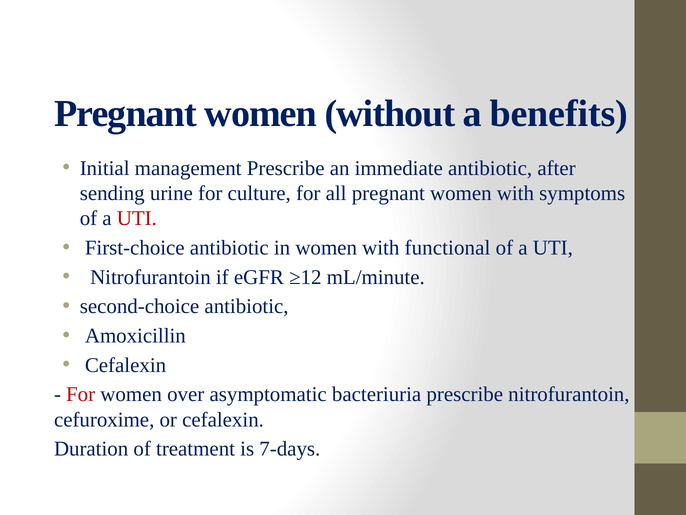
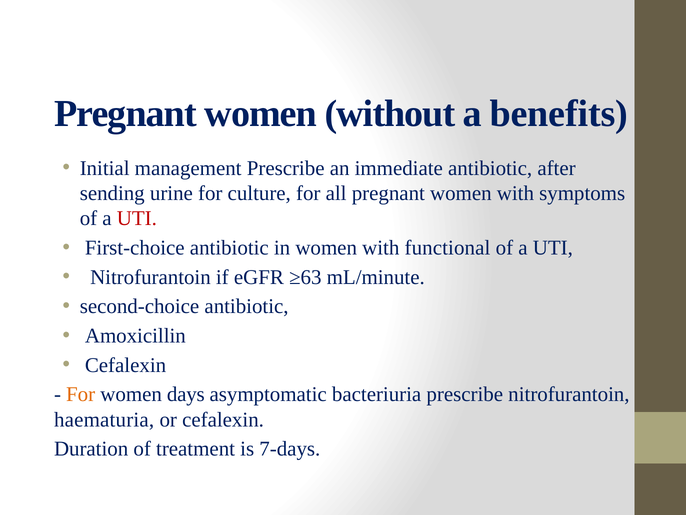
≥12: ≥12 -> ≥63
For at (81, 394) colour: red -> orange
over: over -> days
cefuroxime: cefuroxime -> haematuria
